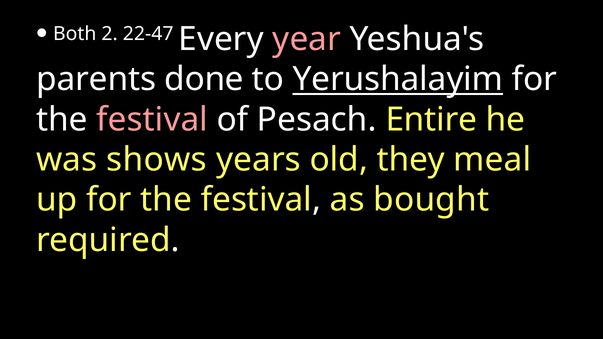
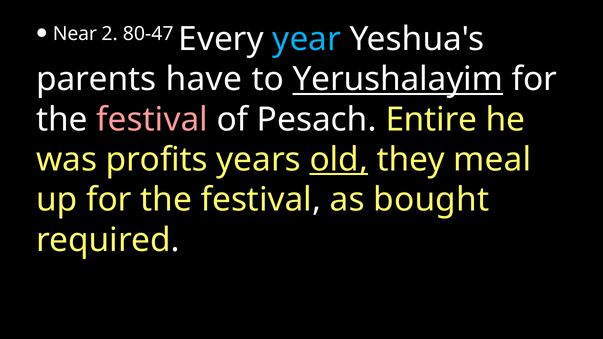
Both: Both -> Near
22-47: 22-47 -> 80-47
year colour: pink -> light blue
done: done -> have
shows: shows -> profits
old underline: none -> present
